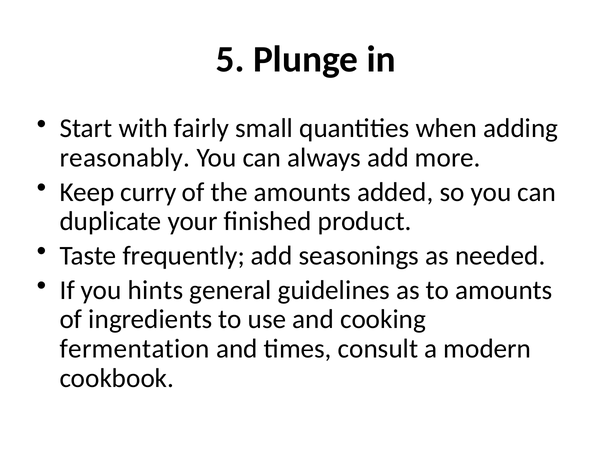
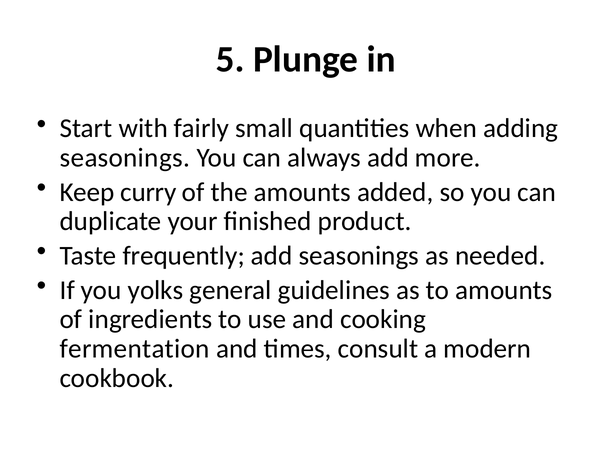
reasonably at (125, 158): reasonably -> seasonings
hints: hints -> yolks
